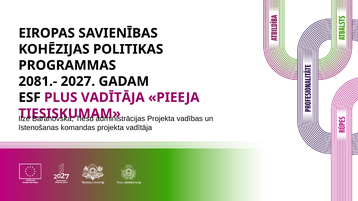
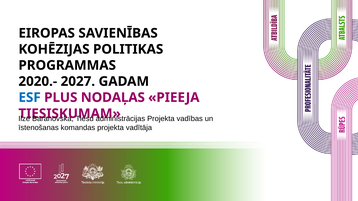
2081.-: 2081.- -> 2020.-
ESF colour: black -> blue
PLUS VADĪTĀJA: VADĪTĀJA -> NODAĻAS
